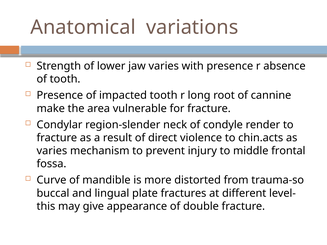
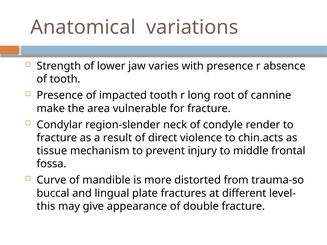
varies at (52, 151): varies -> tissue
